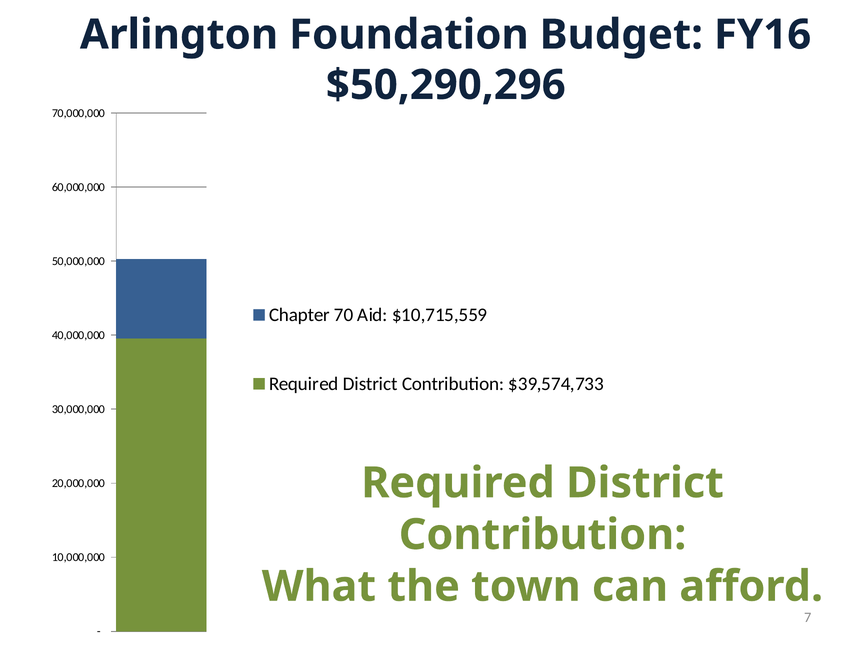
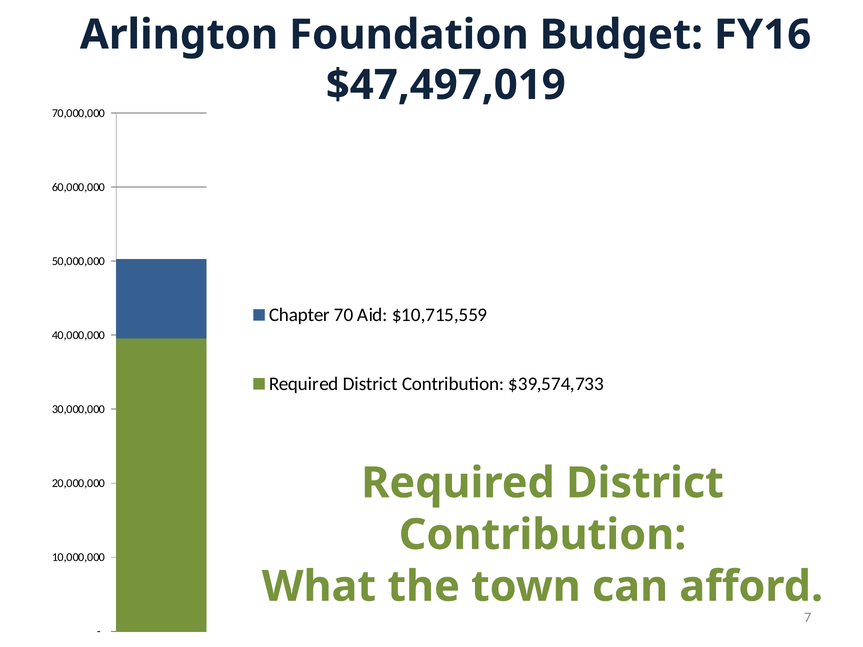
$50,290,296: $50,290,296 -> $47,497,019
